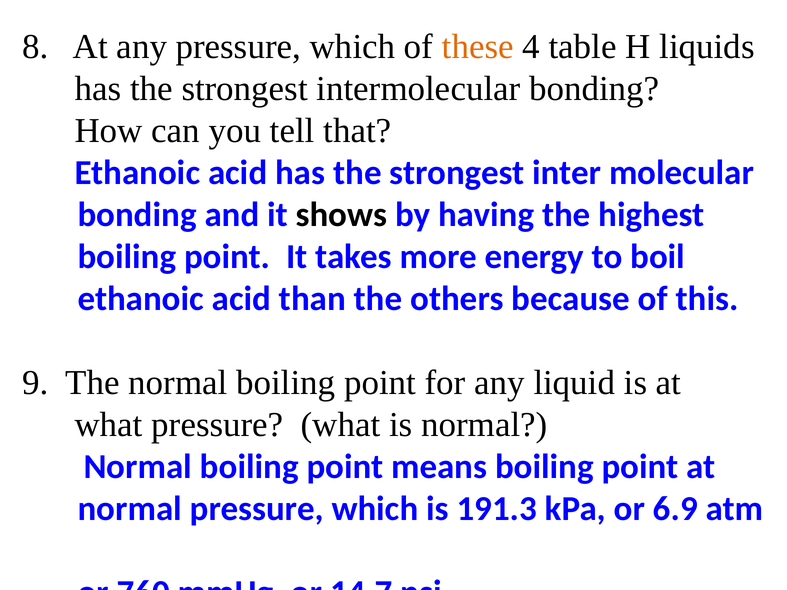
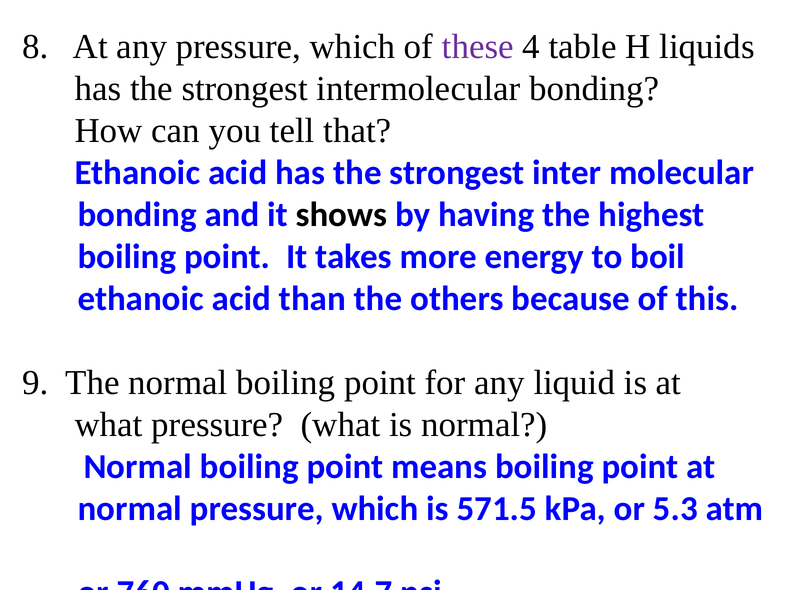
these colour: orange -> purple
191.3: 191.3 -> 571.5
6.9: 6.9 -> 5.3
